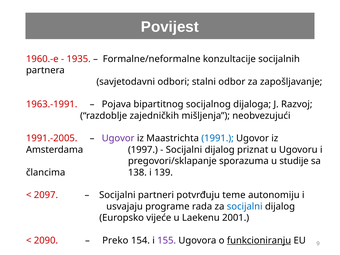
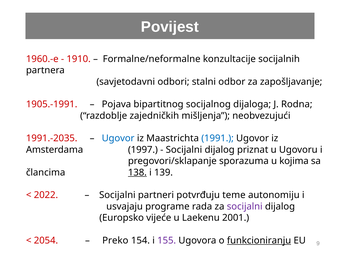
1935: 1935 -> 1910
1963.-1991: 1963.-1991 -> 1905.-1991
Razvoj: Razvoj -> Rodna
1991.-2005: 1991.-2005 -> 1991.-2035
Ugovor at (118, 138) colour: purple -> blue
studije: studije -> kojima
138 underline: none -> present
2097: 2097 -> 2022
socijalni at (245, 206) colour: blue -> purple
2090: 2090 -> 2054
